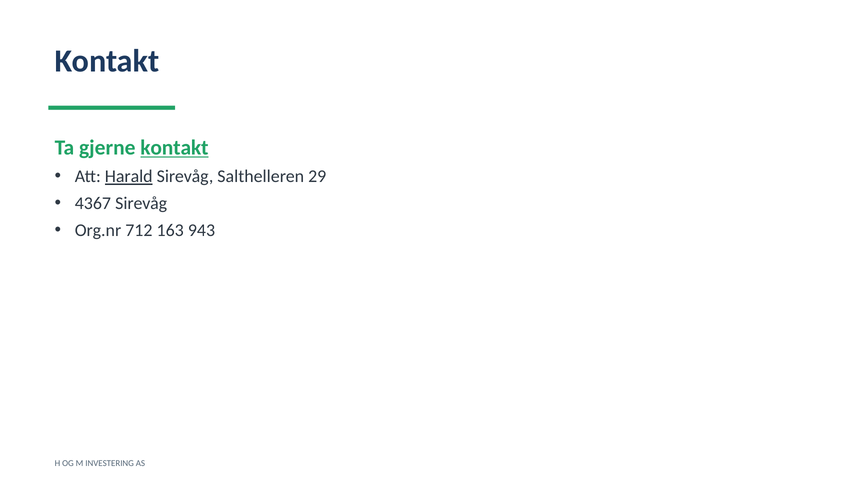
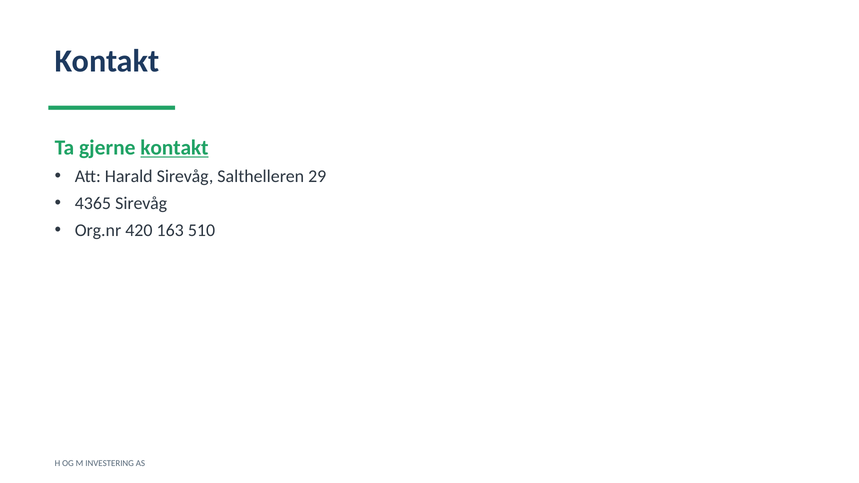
Harald underline: present -> none
4367: 4367 -> 4365
712: 712 -> 420
943: 943 -> 510
